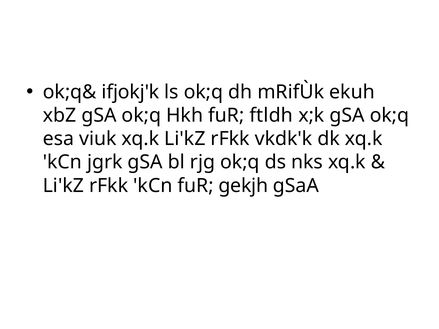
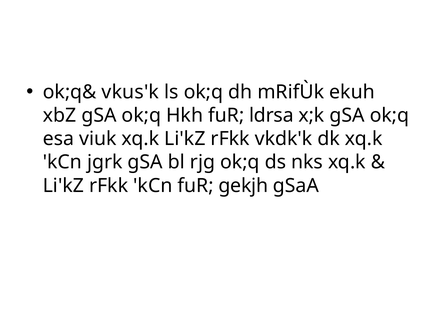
ifjokj'k: ifjokj'k -> vkus'k
ftldh: ftldh -> ldrsa
